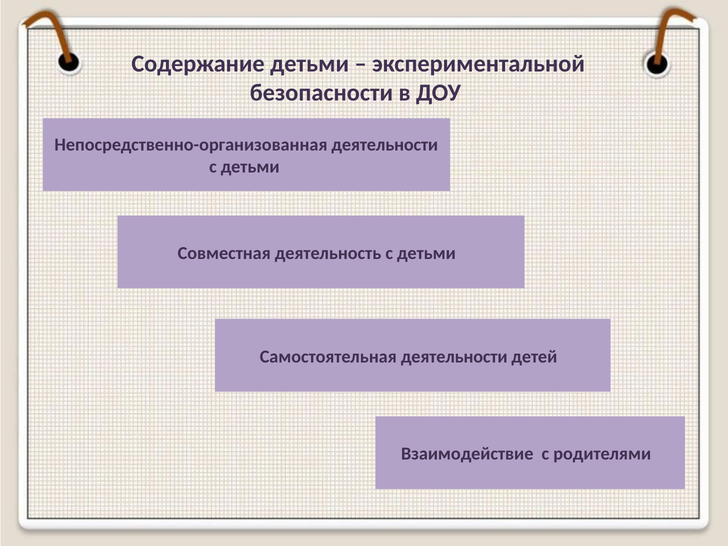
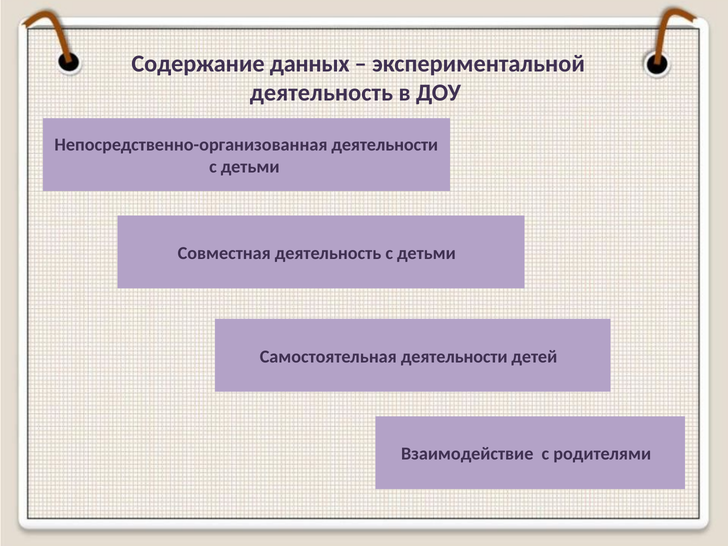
Содержание детьми: детьми -> данных
безопасности at (321, 93): безопасности -> деятельность
